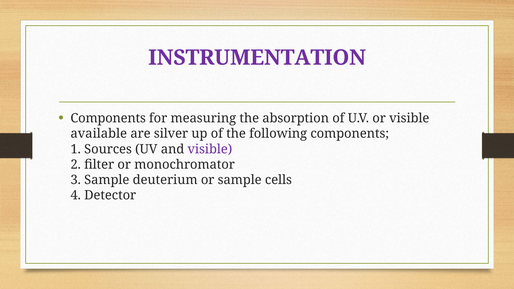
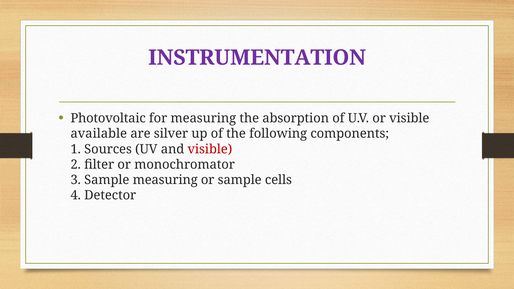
Components at (108, 118): Components -> Photovoltaic
visible at (210, 149) colour: purple -> red
Sample deuterium: deuterium -> measuring
